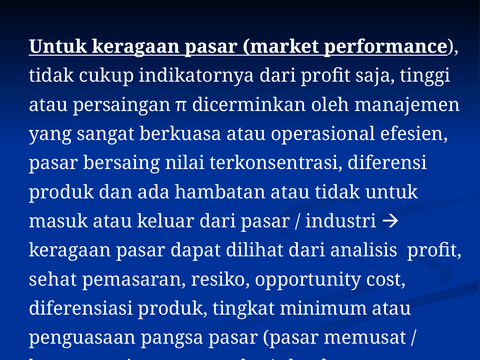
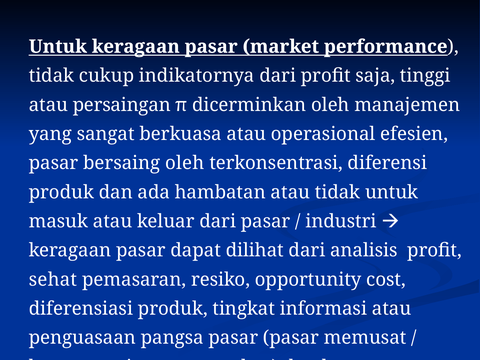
bersaing nilai: nilai -> oleh
minimum: minimum -> informasi
